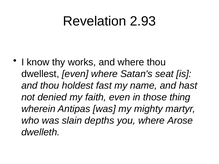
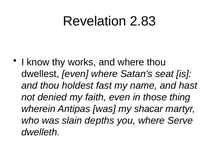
2.93: 2.93 -> 2.83
mighty: mighty -> shacar
Arose: Arose -> Serve
